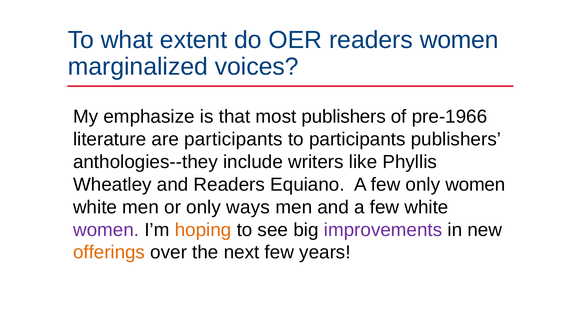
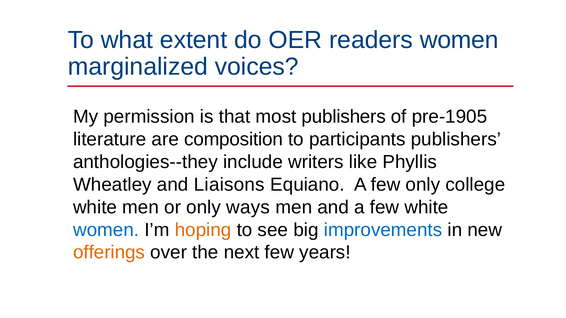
emphasize: emphasize -> permission
pre-1966: pre-1966 -> pre-1905
are participants: participants -> composition
and Readers: Readers -> Liaisons
only women: women -> college
women at (106, 230) colour: purple -> blue
improvements colour: purple -> blue
